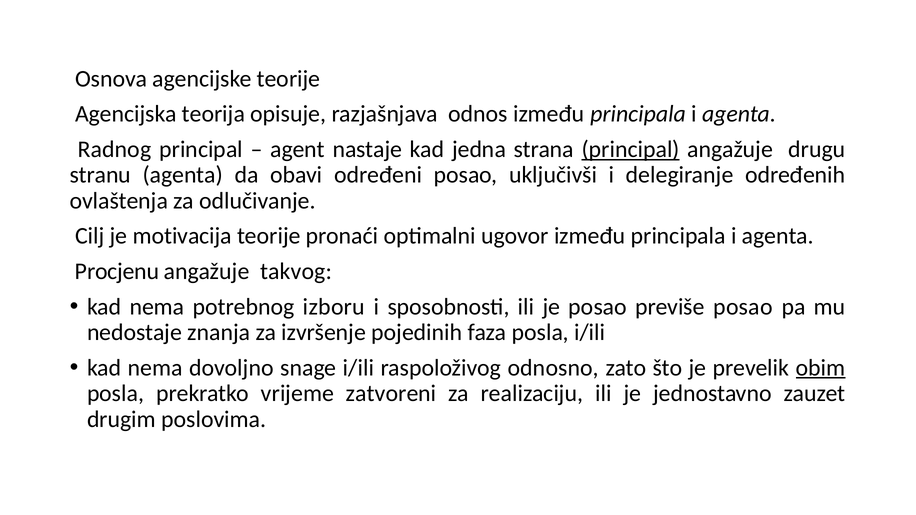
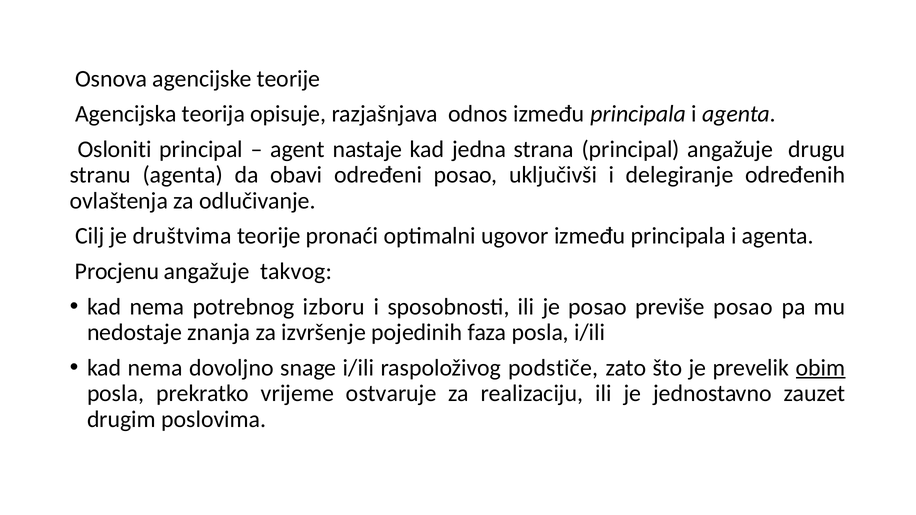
Radnog: Radnog -> Osloniti
principal at (631, 149) underline: present -> none
motivacija: motivacija -> društvima
odnosno: odnosno -> podstiče
zatvoreni: zatvoreni -> ostvaruje
